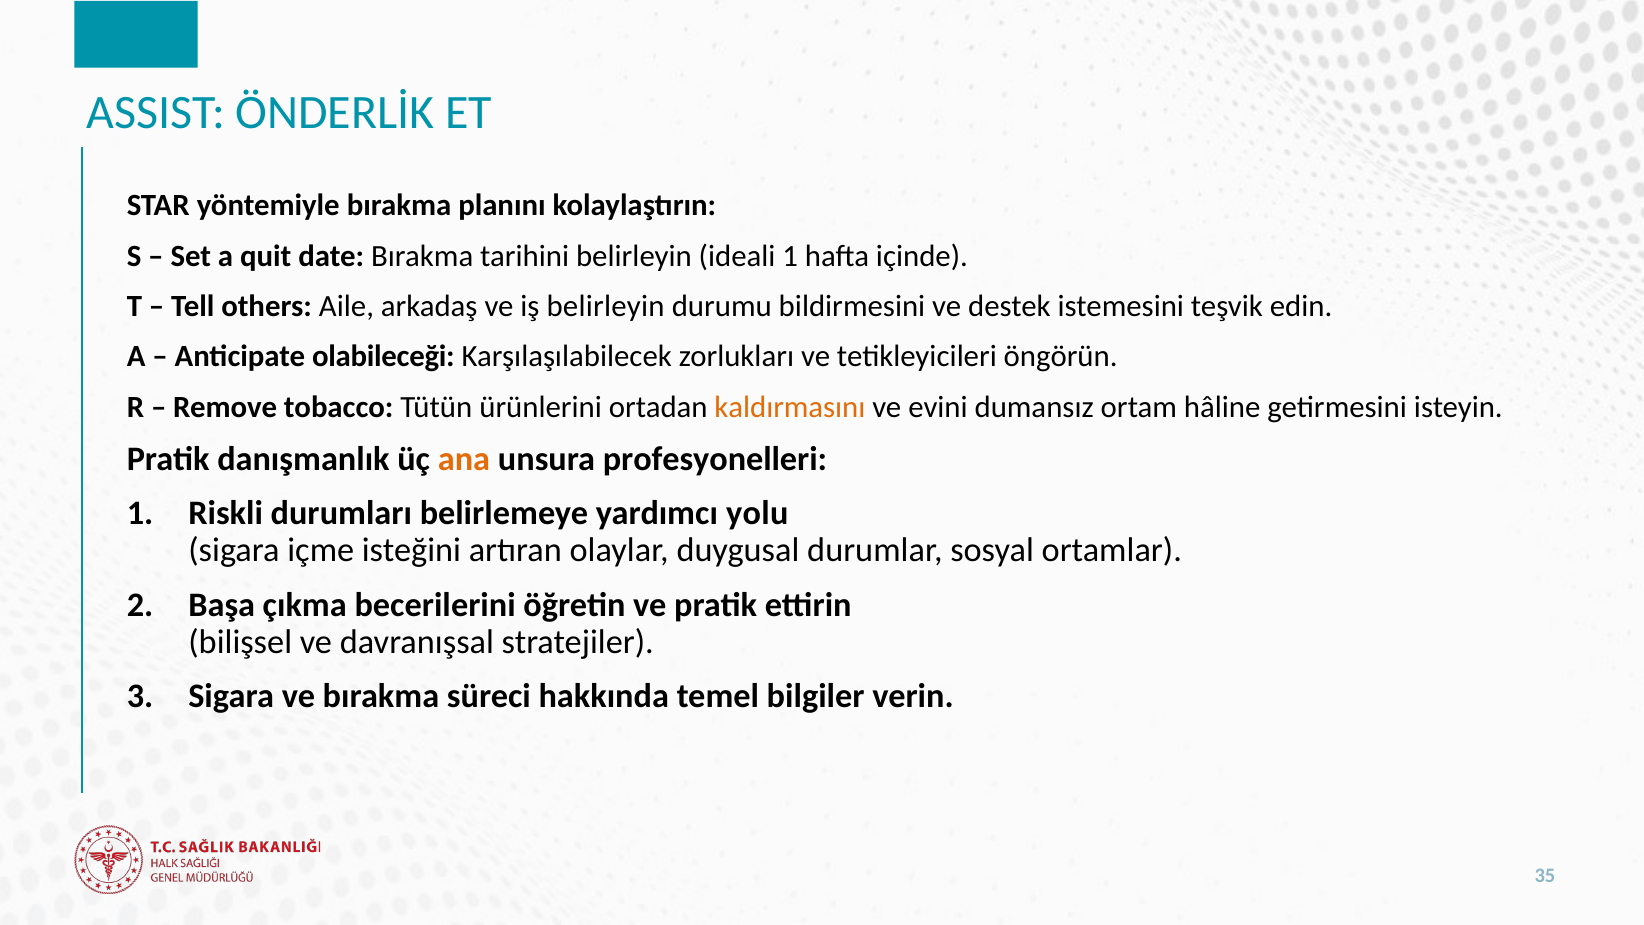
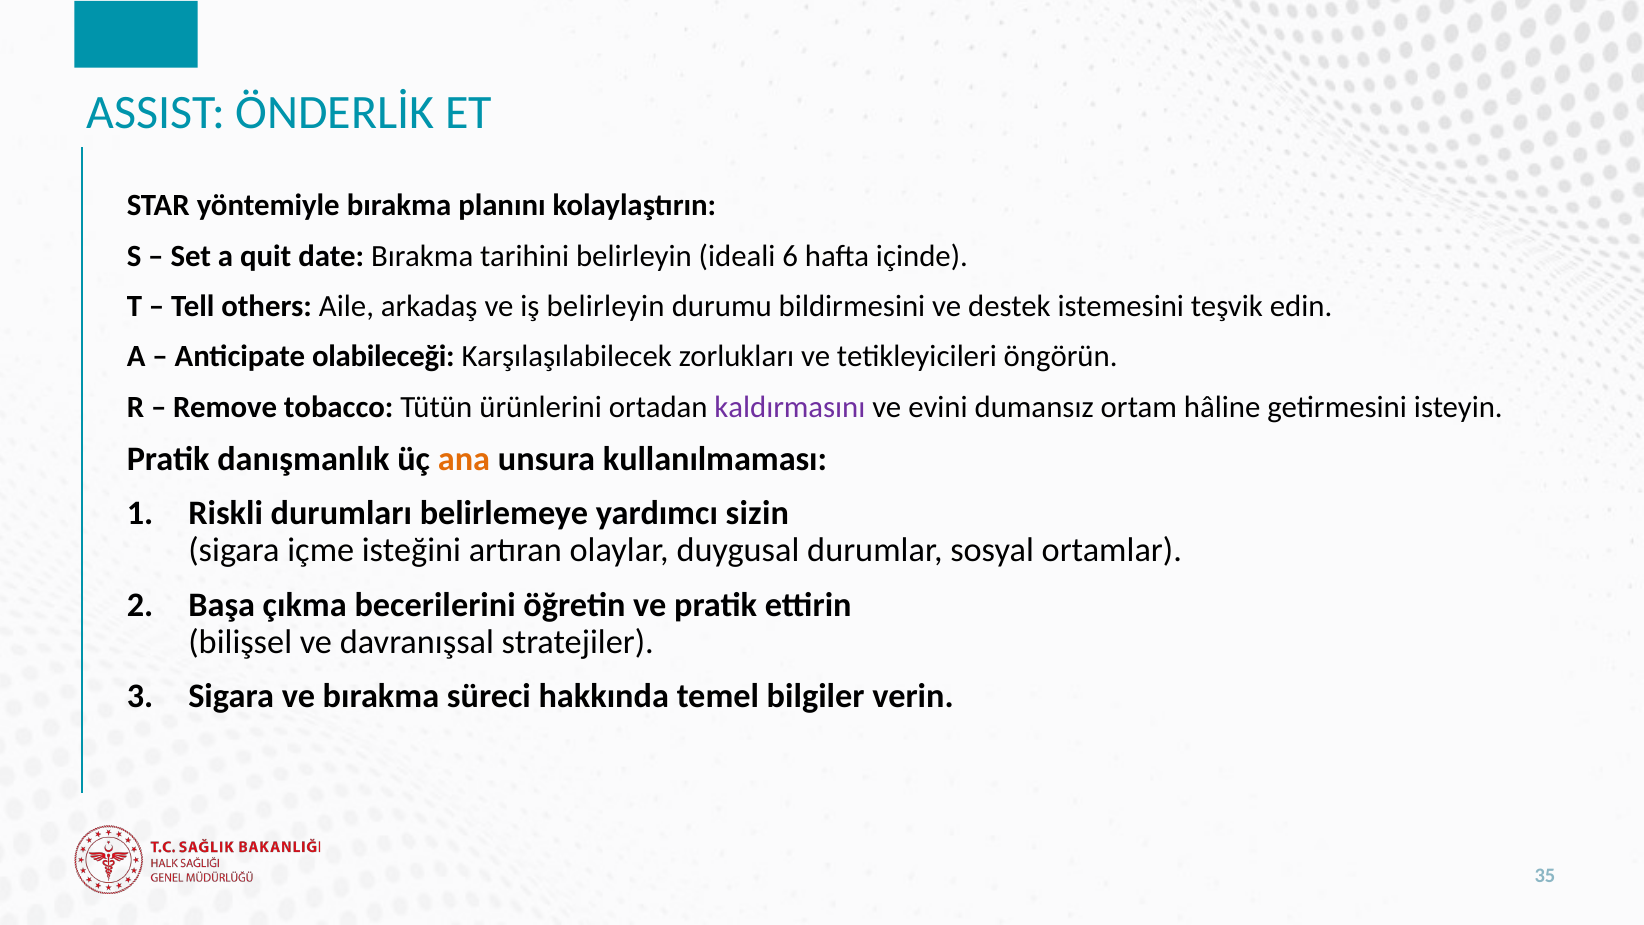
ideali 1: 1 -> 6
kaldırmasını colour: orange -> purple
profesyonelleri: profesyonelleri -> kullanılmaması
yolu: yolu -> sizin
